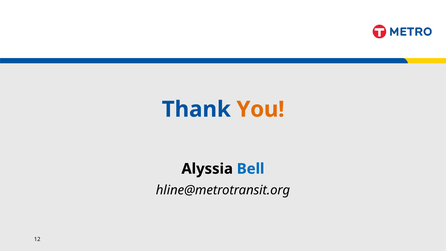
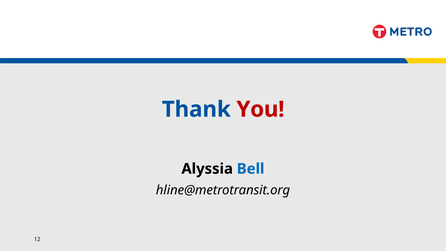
You colour: orange -> red
